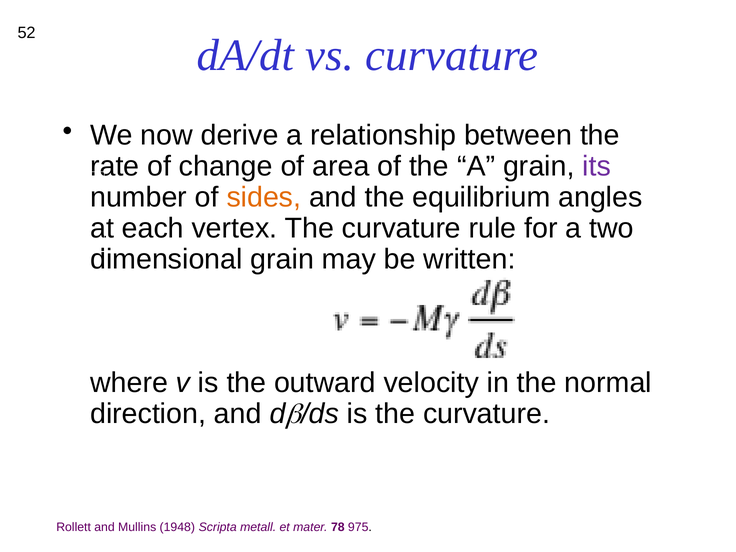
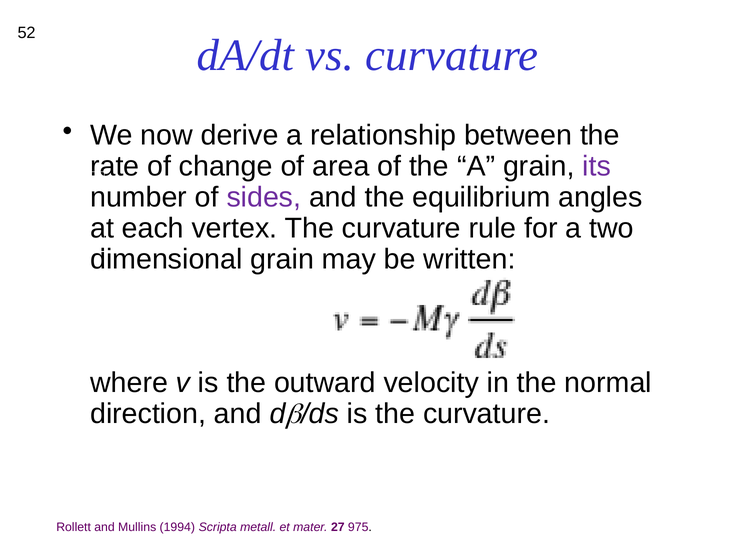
sides colour: orange -> purple
1948: 1948 -> 1994
78: 78 -> 27
